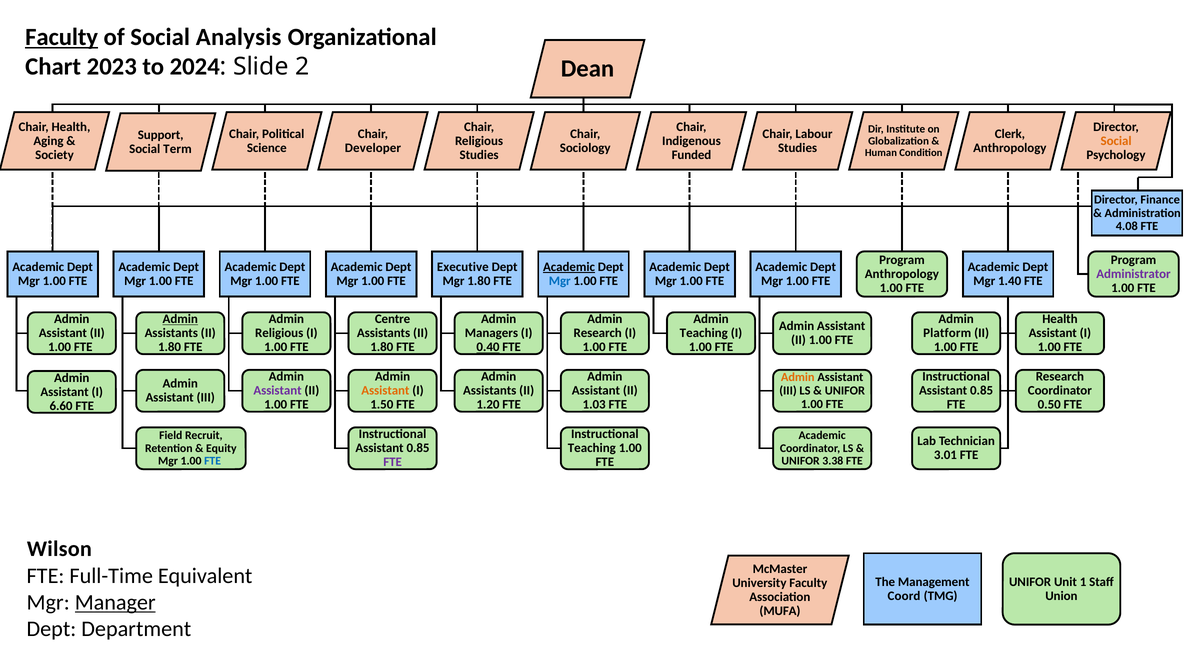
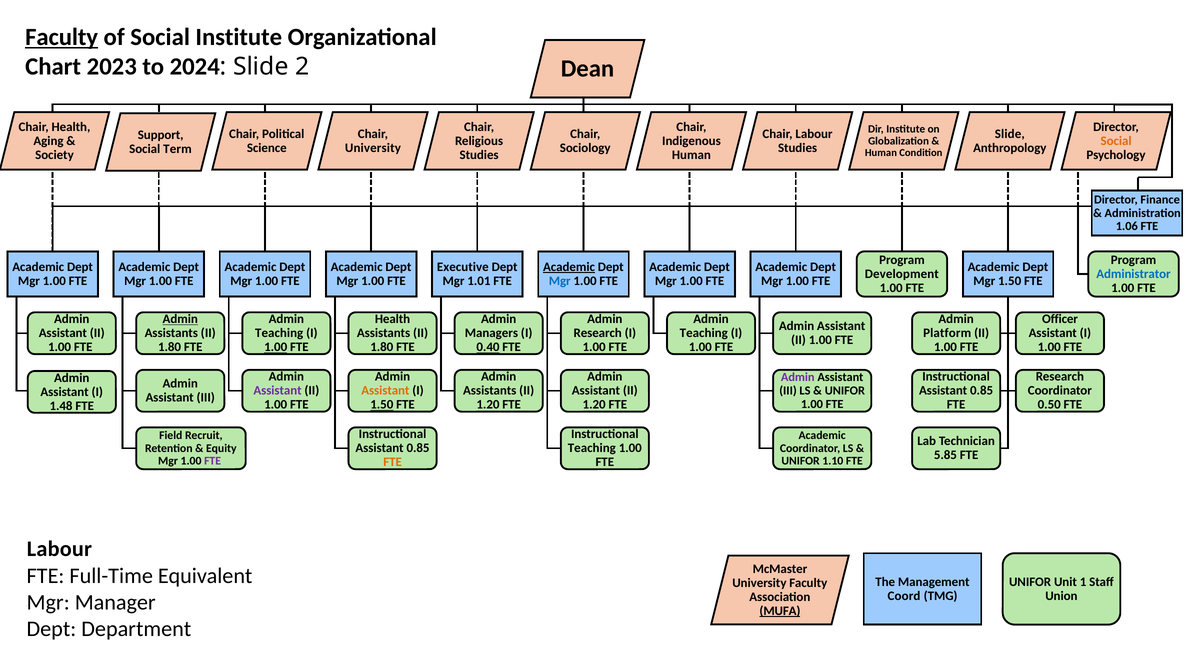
Social Analysis: Analysis -> Institute
Clerk at (1010, 134): Clerk -> Slide
Developer at (373, 148): Developer -> University
Funded at (691, 155): Funded -> Human
4.08: 4.08 -> 1.06
Anthropology at (902, 274): Anthropology -> Development
Administrator colour: purple -> blue
Mgr 1.80: 1.80 -> 1.01
Mgr 1.40: 1.40 -> 1.50
Centre at (393, 319): Centre -> Health
Health at (1060, 319): Health -> Officer
Religious at (279, 333): Religious -> Teaching
1.00 at (276, 347) underline: none -> present
Admin at (798, 377) colour: orange -> purple
1.50 at (382, 405) underline: none -> present
1.03 at (594, 405): 1.03 -> 1.20
6.60: 6.60 -> 1.48
3.01: 3.01 -> 5.85
FTE at (213, 461) colour: blue -> purple
3.38: 3.38 -> 1.10
FTE at (393, 462) colour: purple -> orange
Wilson at (59, 549): Wilson -> Labour
Manager underline: present -> none
MUFA underline: none -> present
